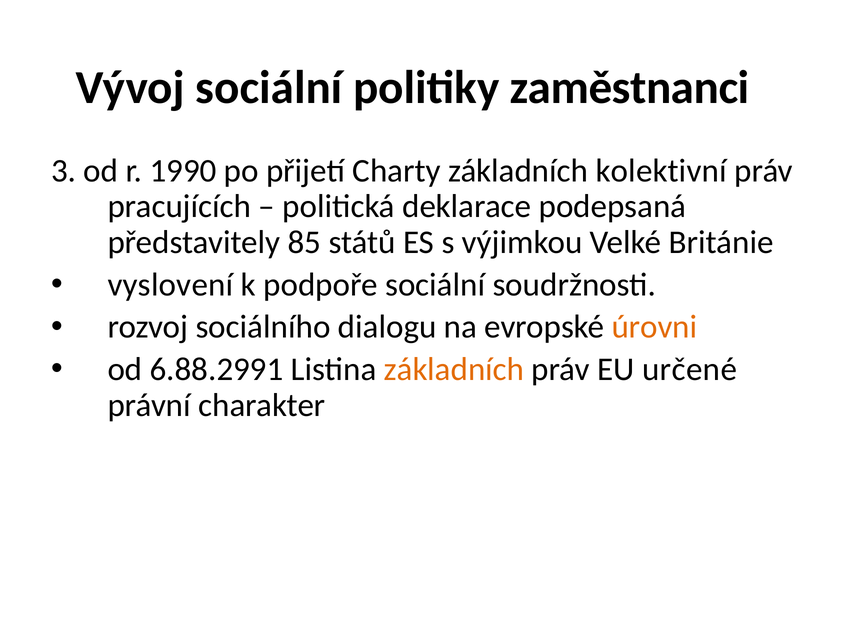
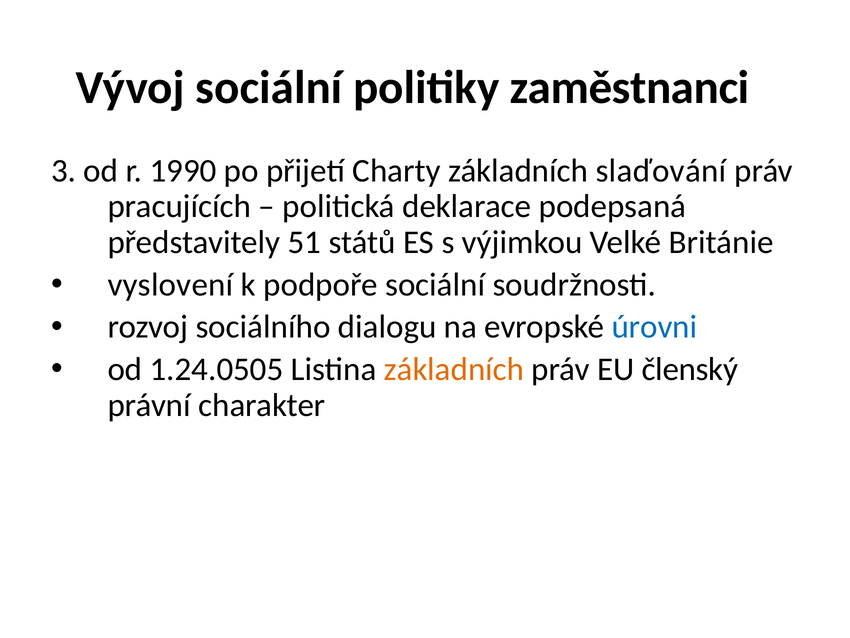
kolektivní: kolektivní -> slaďování
85: 85 -> 51
úrovni colour: orange -> blue
6.88.2991: 6.88.2991 -> 1.24.0505
určené: určené -> členský
